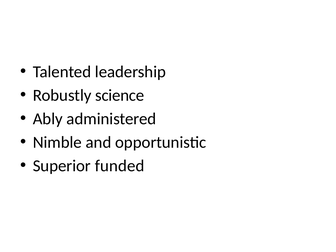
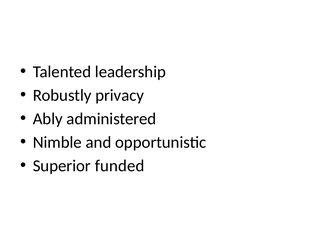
science: science -> privacy
